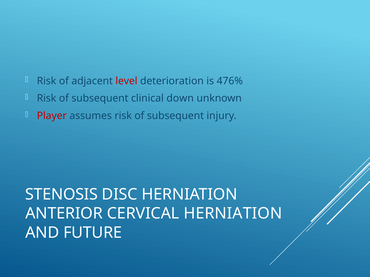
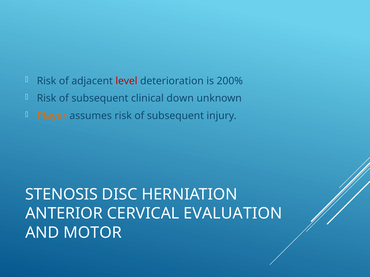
476%: 476% -> 200%
Player colour: red -> orange
CERVICAL HERNIATION: HERNIATION -> EVALUATION
FUTURE: FUTURE -> MOTOR
